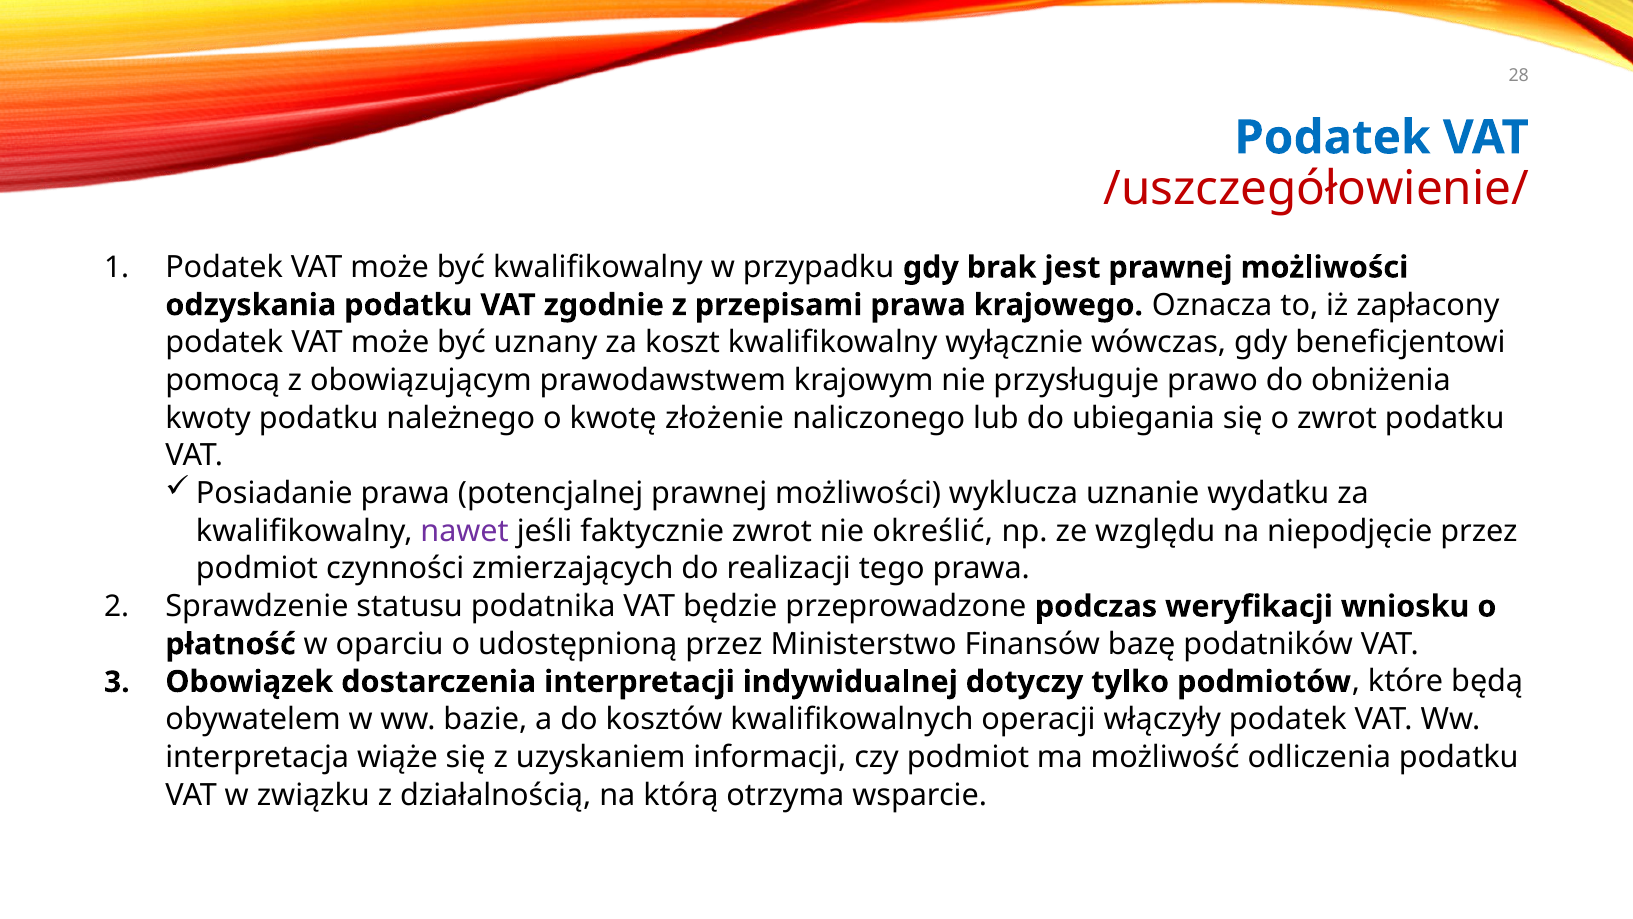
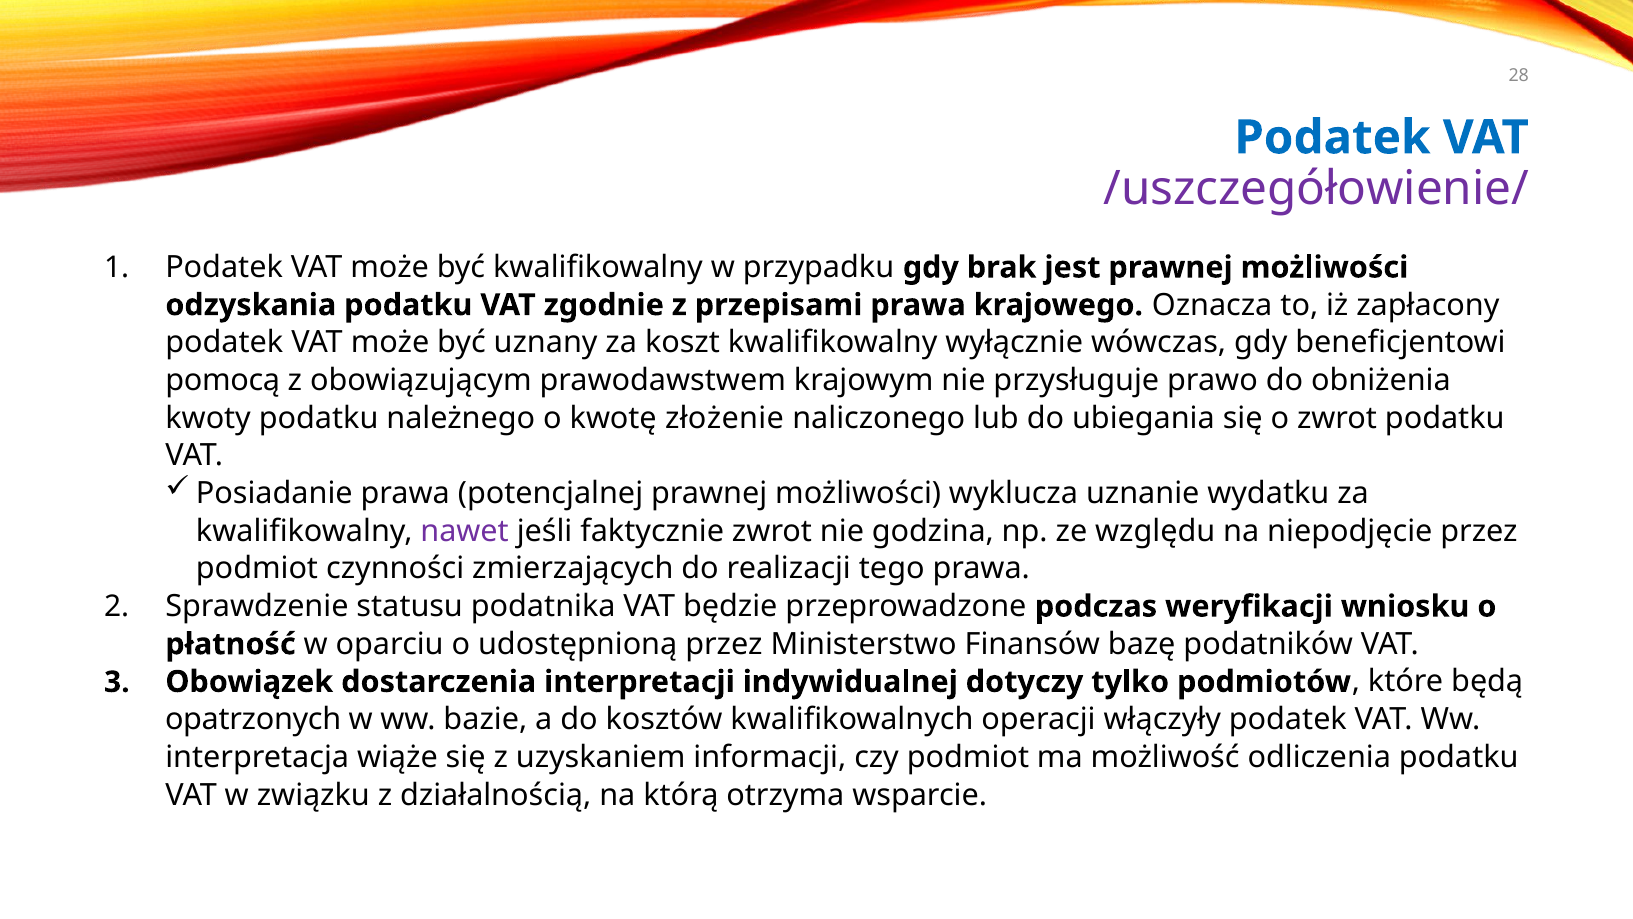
/uszczegółowienie/ colour: red -> purple
określić: określić -> godzina
obywatelem: obywatelem -> opatrzonych
